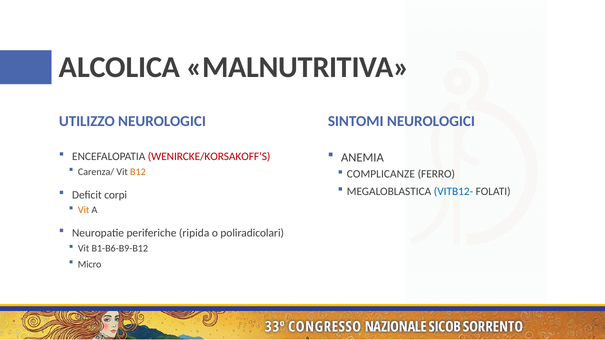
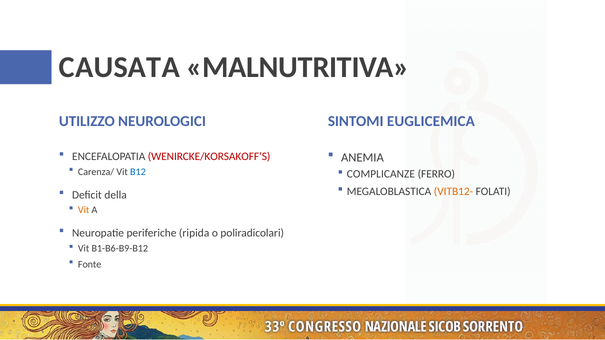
ALCOLICA: ALCOLICA -> CAUSATA
SINTOMI NEUROLOGICI: NEUROLOGICI -> EUGLICEMICA
B12 colour: orange -> blue
VITB12- colour: blue -> orange
corpi: corpi -> della
Micro: Micro -> Fonte
